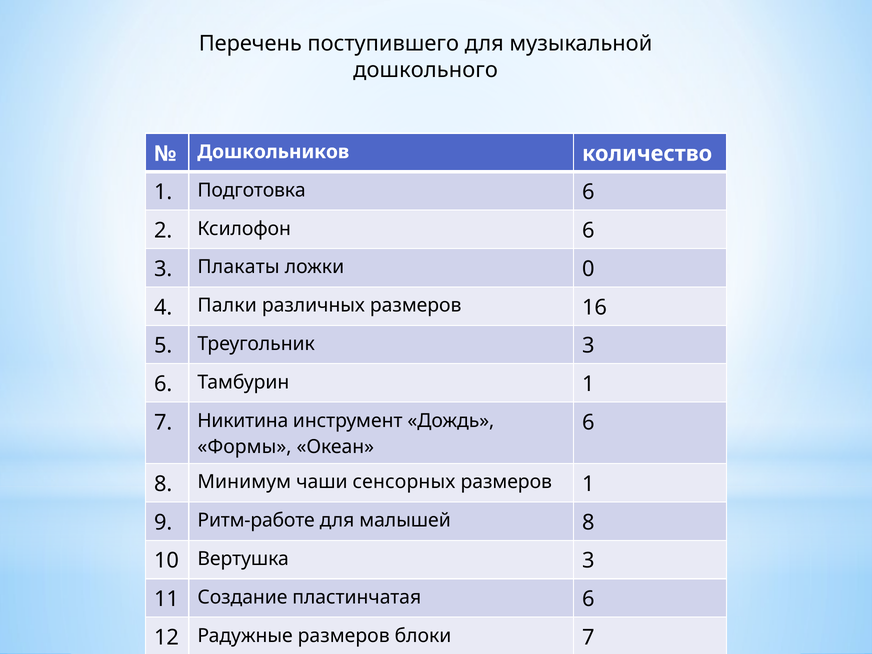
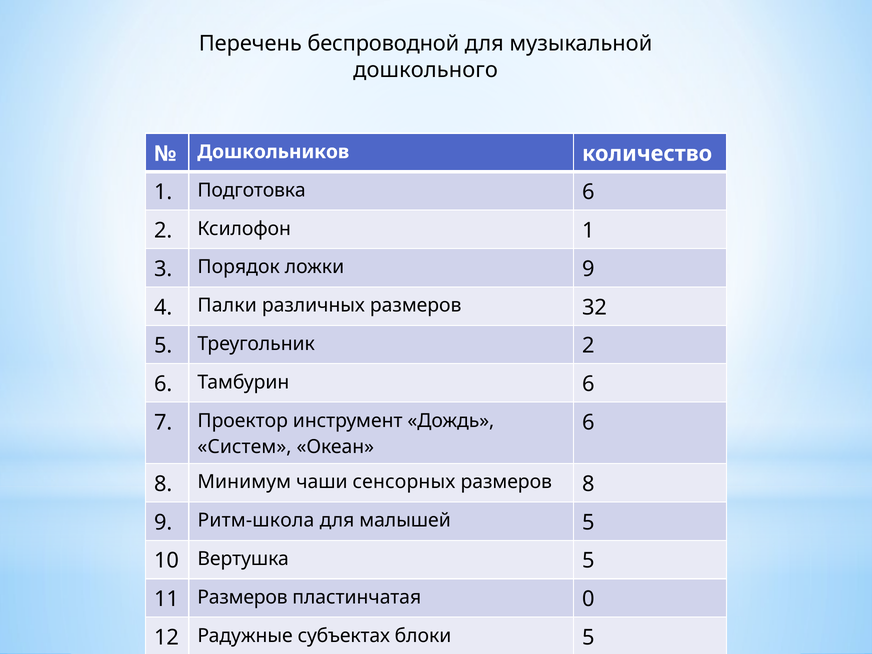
поступившего: поступившего -> беспроводной
Ксилофон 6: 6 -> 1
Плакаты: Плакаты -> Порядок
ложки 0: 0 -> 9
16: 16 -> 32
Треугольник 3: 3 -> 2
Тамбурин 1: 1 -> 6
Никитина: Никитина -> Проектор
Формы: Формы -> Систем
размеров 1: 1 -> 8
Ритм-работе: Ритм-работе -> Ритм-школа
малышей 8: 8 -> 5
Вертушка 3: 3 -> 5
11 Создание: Создание -> Размеров
пластинчатая 6: 6 -> 0
Радужные размеров: размеров -> субъектах
блоки 7: 7 -> 5
